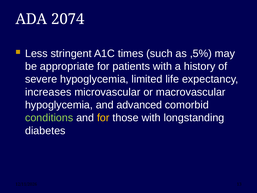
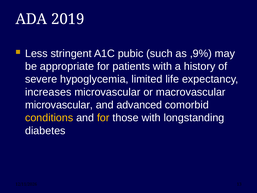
2074: 2074 -> 2019
times: times -> pubic
,5%: ,5% -> ,9%
hypoglycemia at (59, 105): hypoglycemia -> microvascular
conditions colour: light green -> yellow
